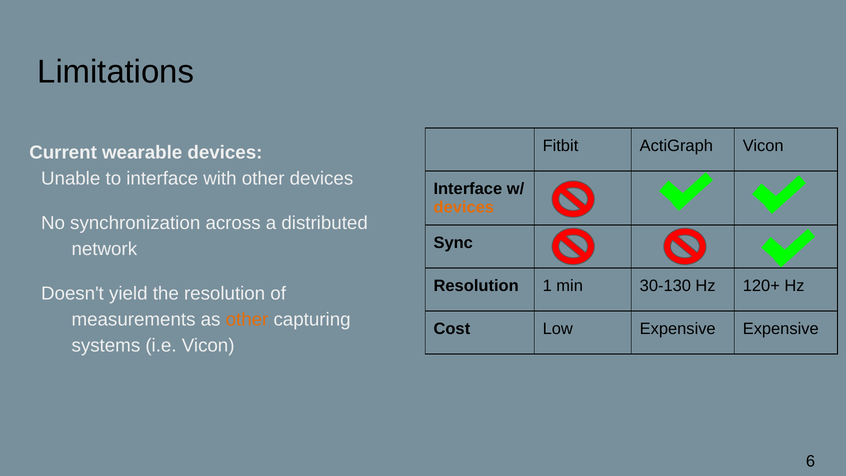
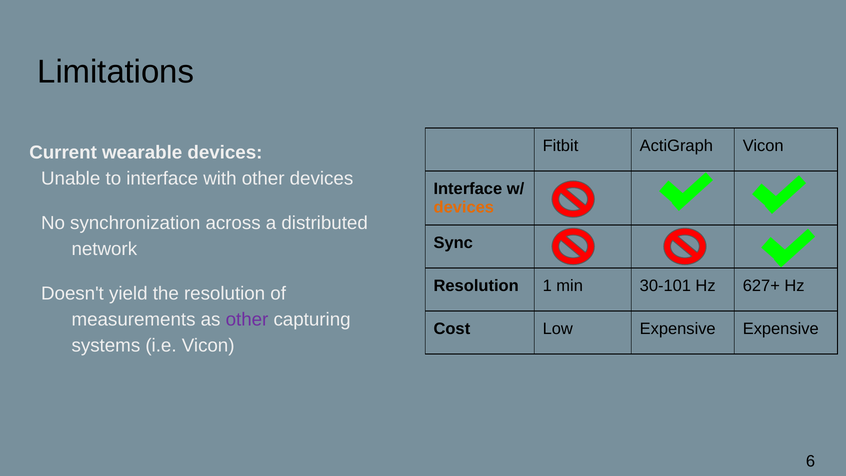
30-130: 30-130 -> 30-101
120+: 120+ -> 627+
other at (247, 320) colour: orange -> purple
